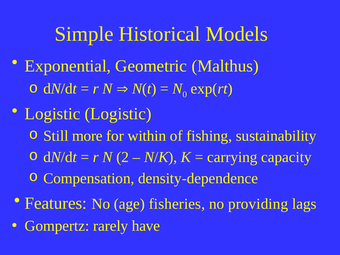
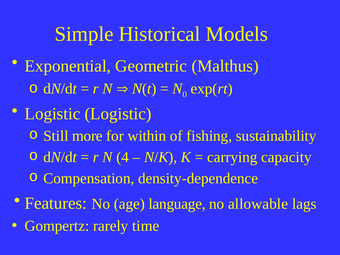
2: 2 -> 4
fisheries: fisheries -> language
providing: providing -> allowable
have: have -> time
